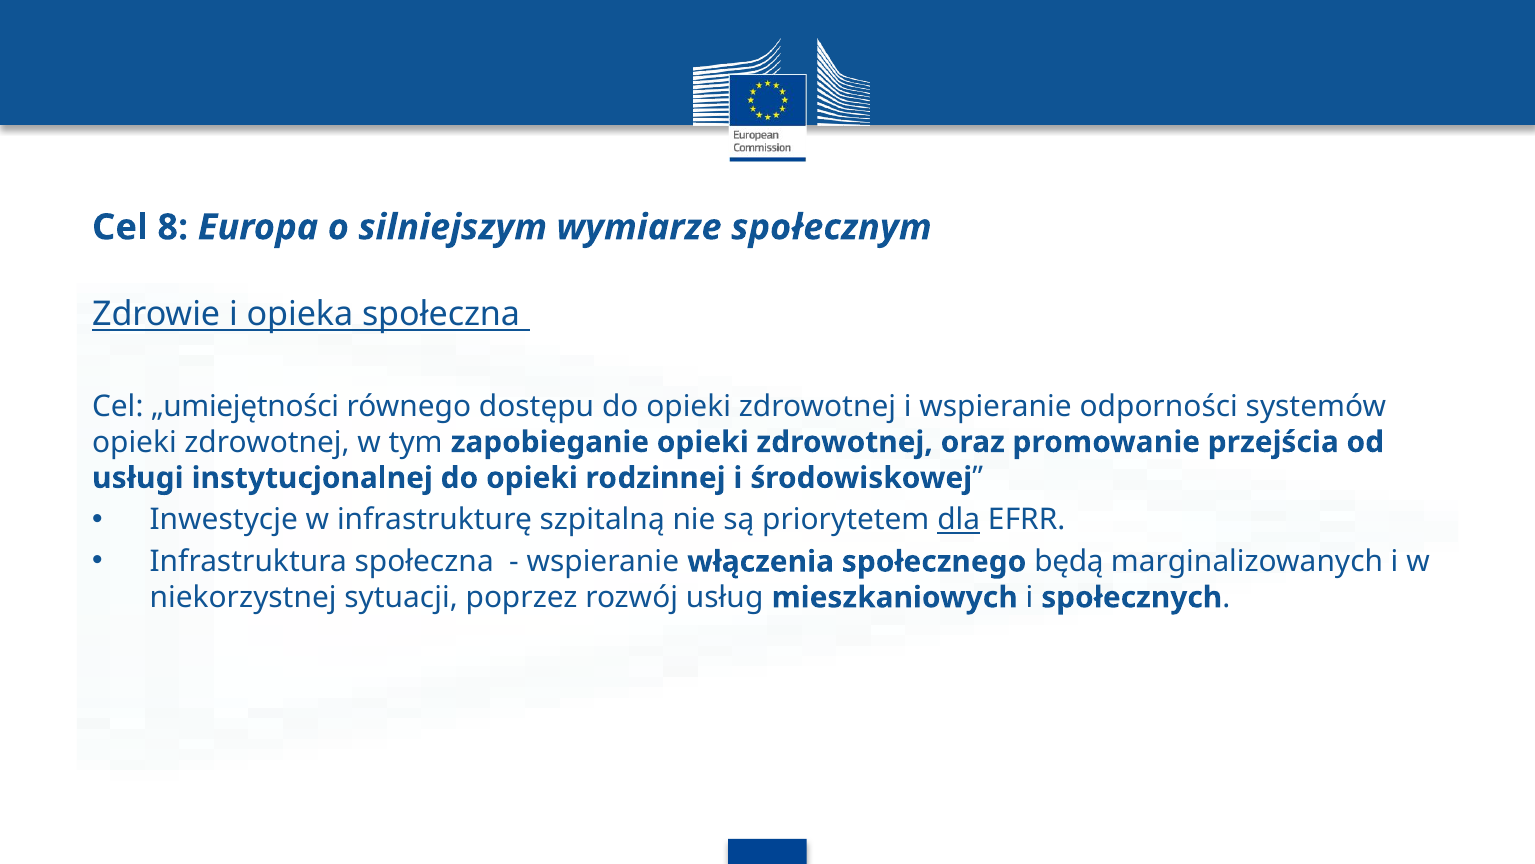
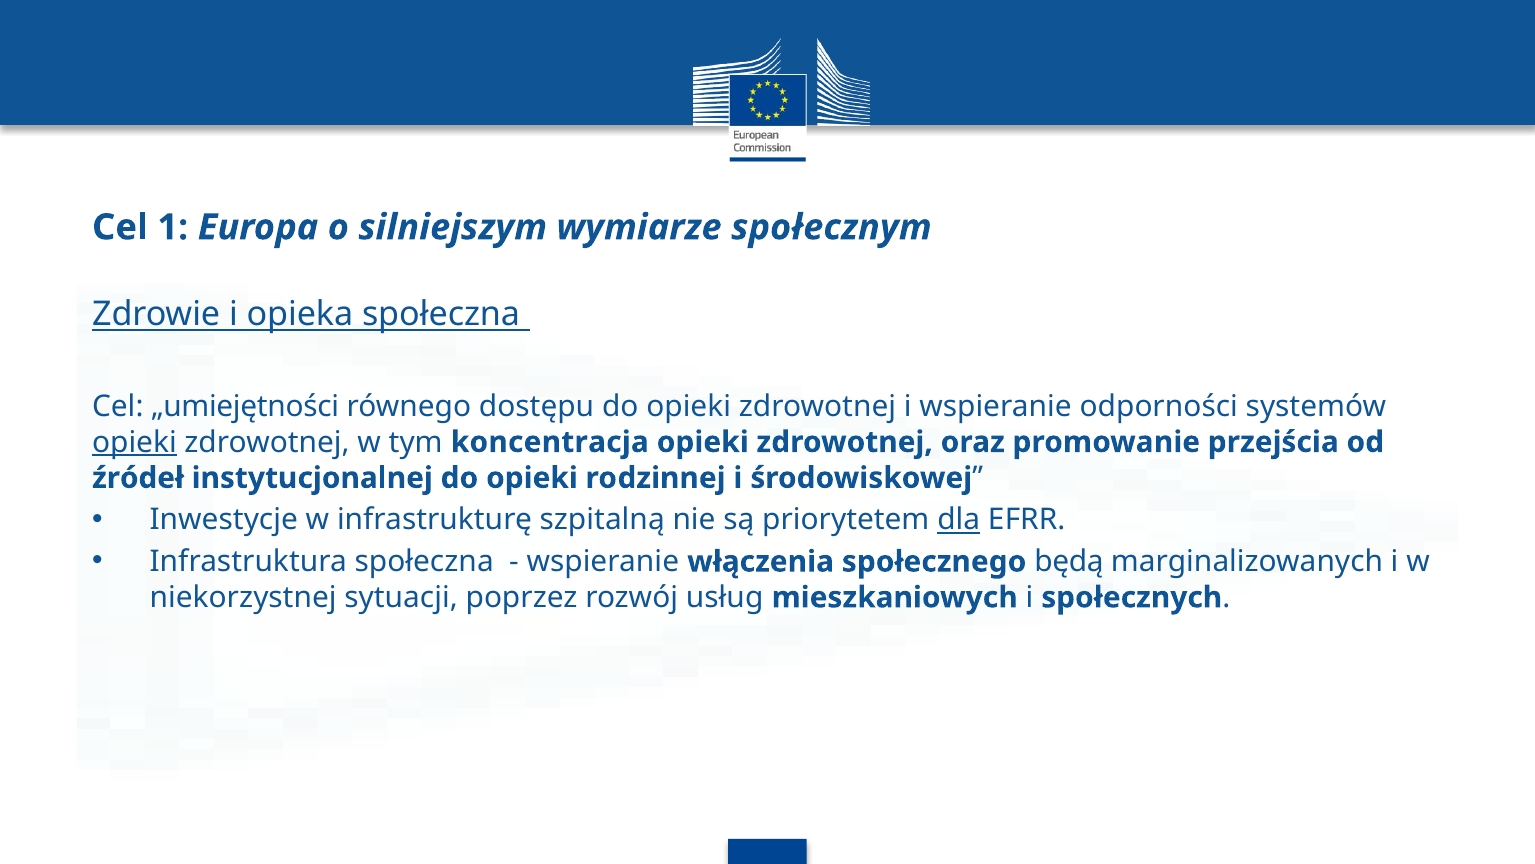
8: 8 -> 1
opieki at (134, 442) underline: none -> present
zapobieganie: zapobieganie -> koncentracja
usługi: usługi -> źródeł
